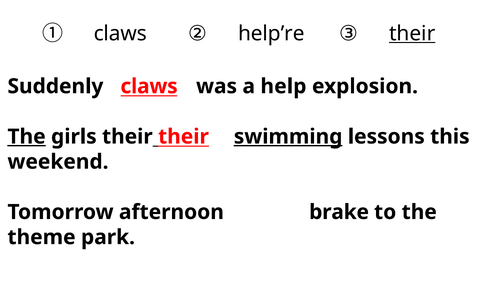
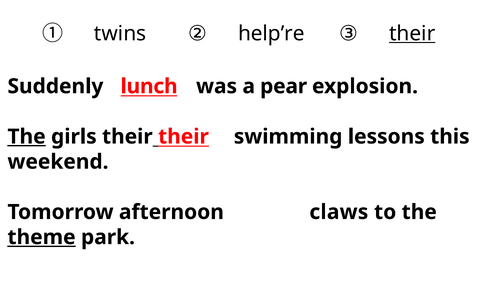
① claws: claws -> twins
Suddenly claws: claws -> lunch
help: help -> pear
swimming underline: present -> none
brake: brake -> claws
theme underline: none -> present
